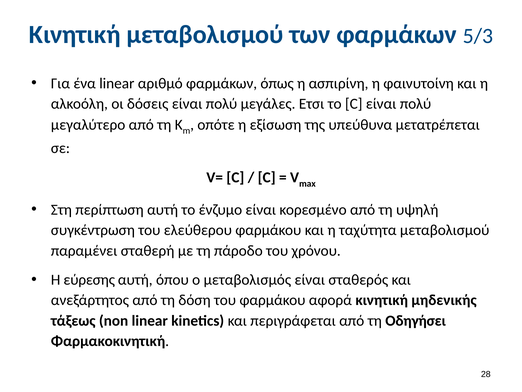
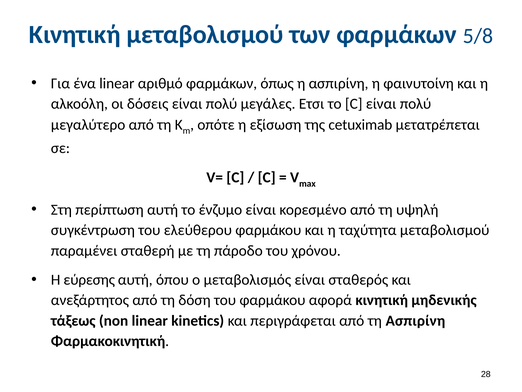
5/3: 5/3 -> 5/8
υπεύθυνα: υπεύθυνα -> cetuximab
τη Οδηγήσει: Οδηγήσει -> Ασπιρίνη
